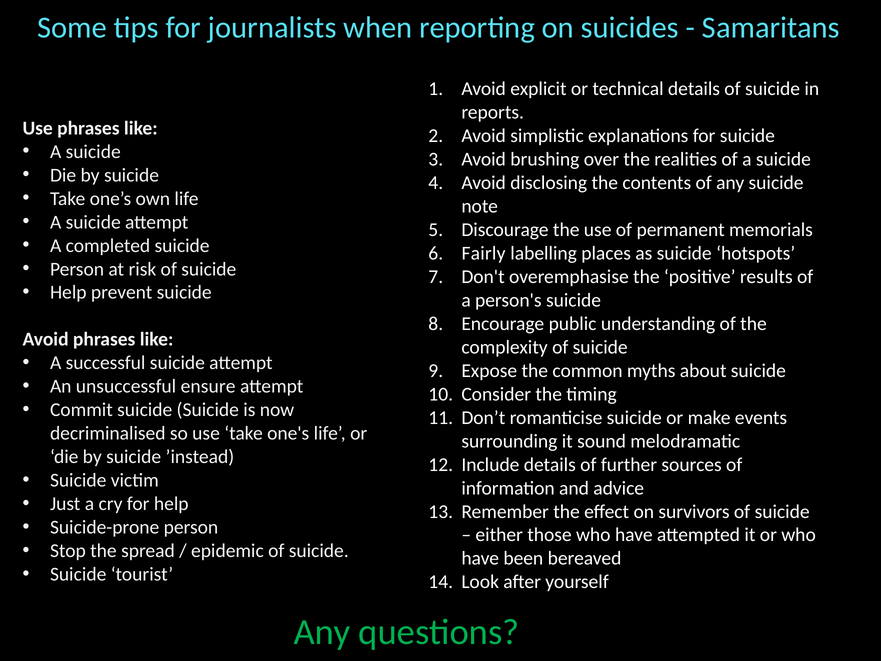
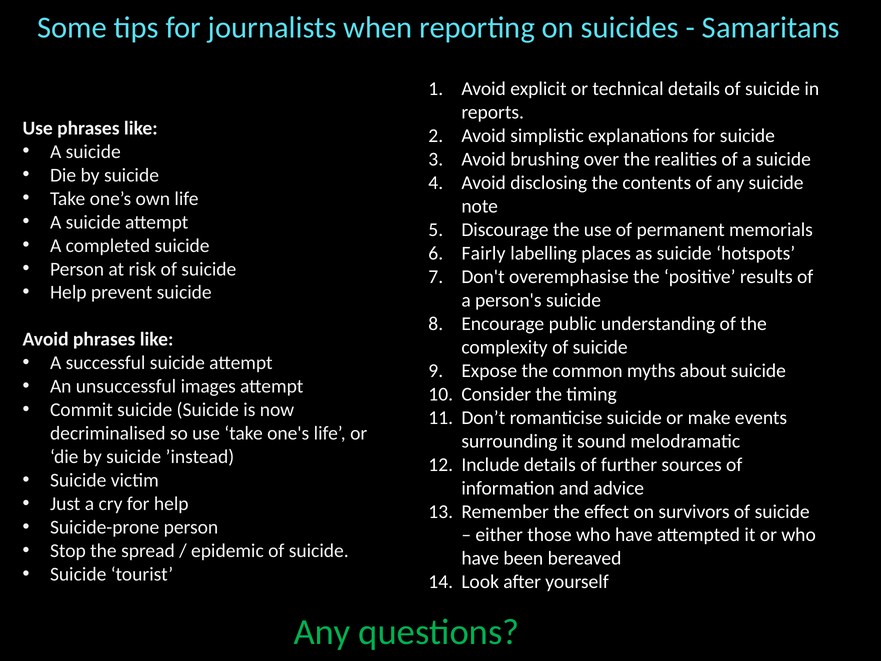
ensure: ensure -> images
